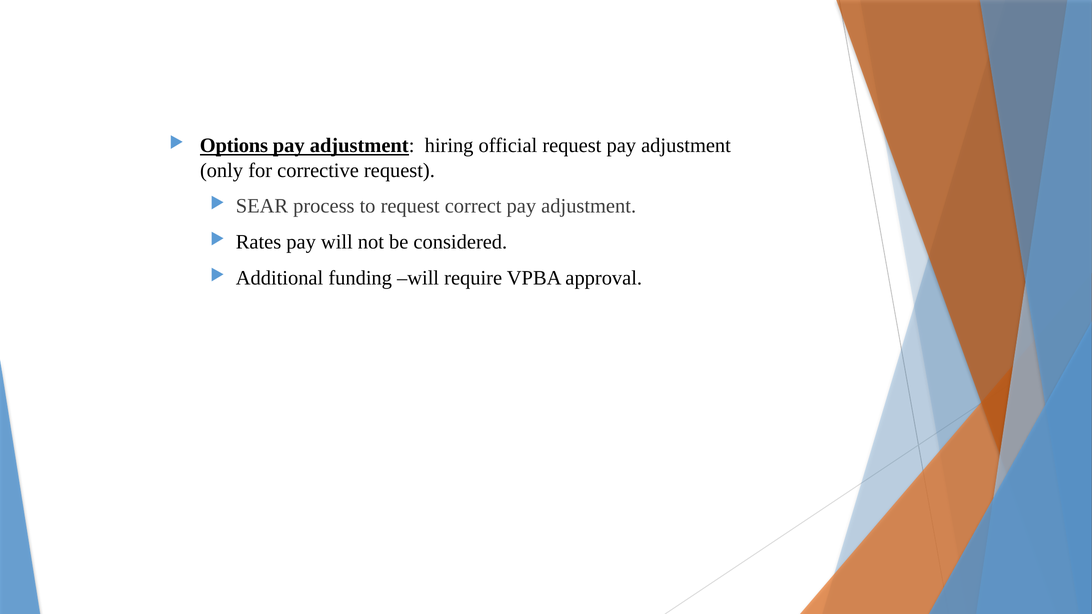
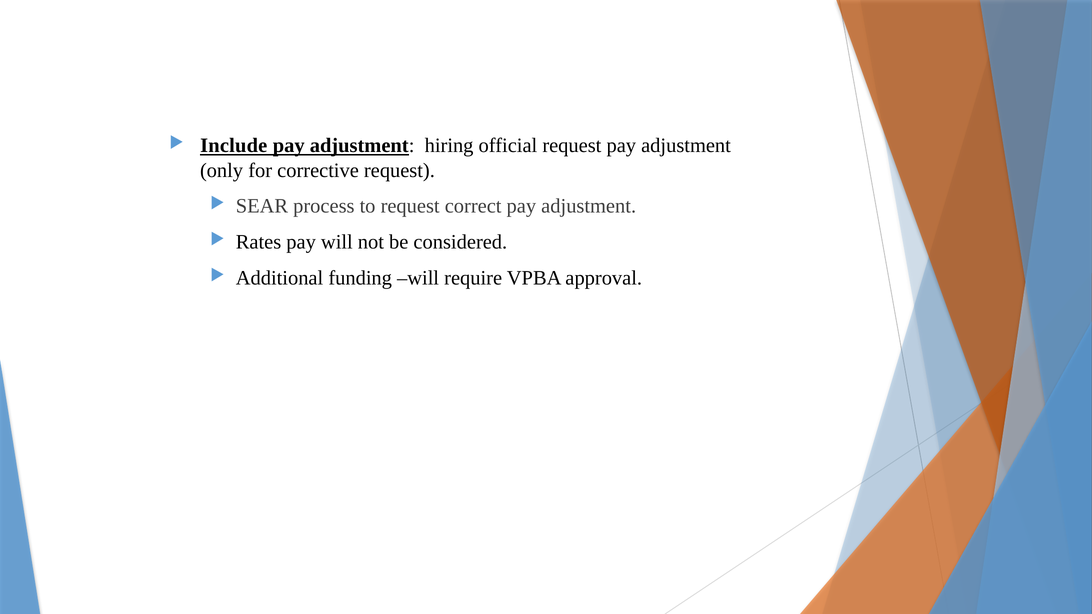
Options: Options -> Include
